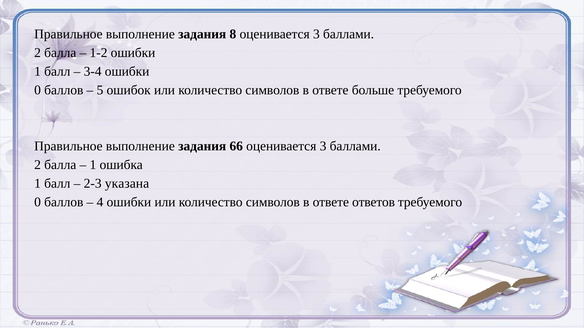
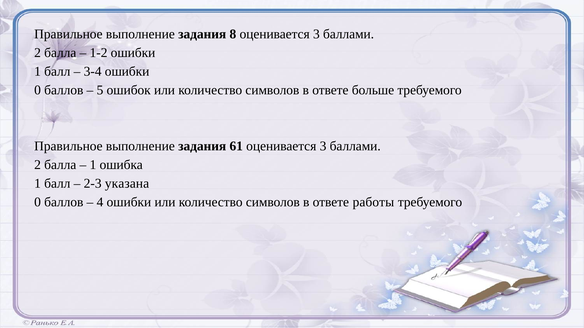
66: 66 -> 61
ответов: ответов -> работы
